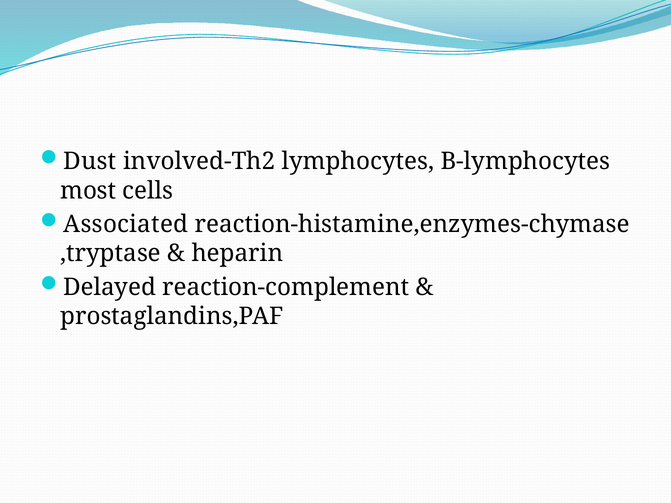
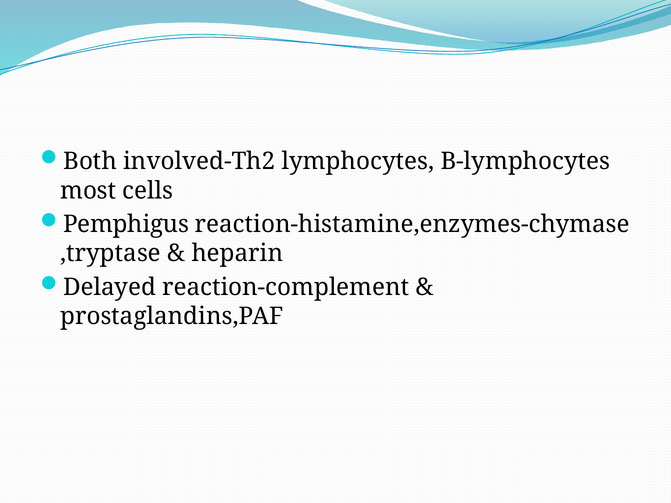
Dust: Dust -> Both
Associated: Associated -> Pemphigus
